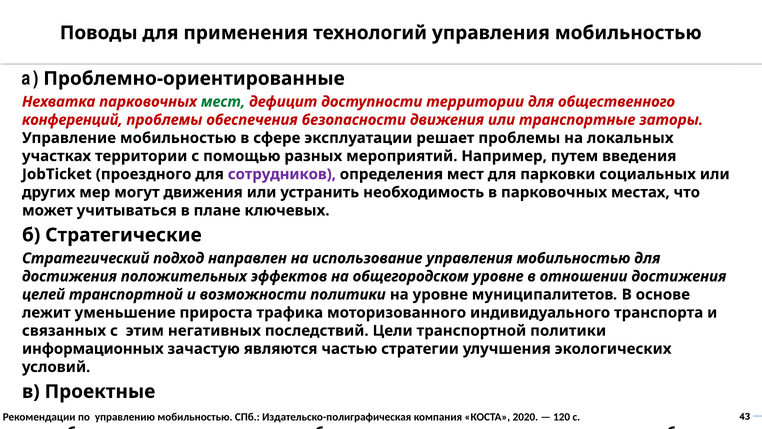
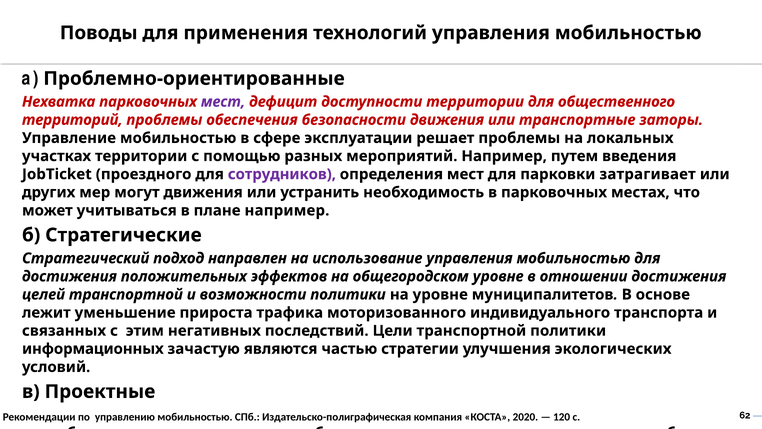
мест at (223, 102) colour: green -> purple
конференций: конференций -> территорий
социальных: социальных -> затрагивает
плане ключевых: ключевых -> например
43: 43 -> 62
